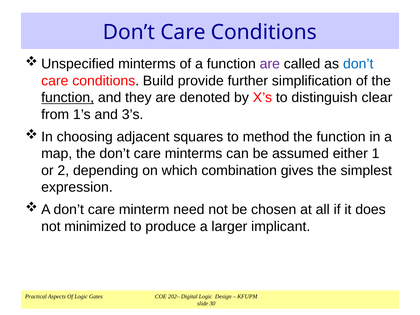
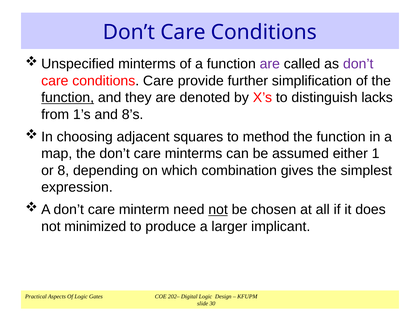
don’t at (358, 64) colour: blue -> purple
conditions Build: Build -> Care
clear: clear -> lacks
3’s: 3’s -> 8’s
2: 2 -> 8
not at (218, 210) underline: none -> present
